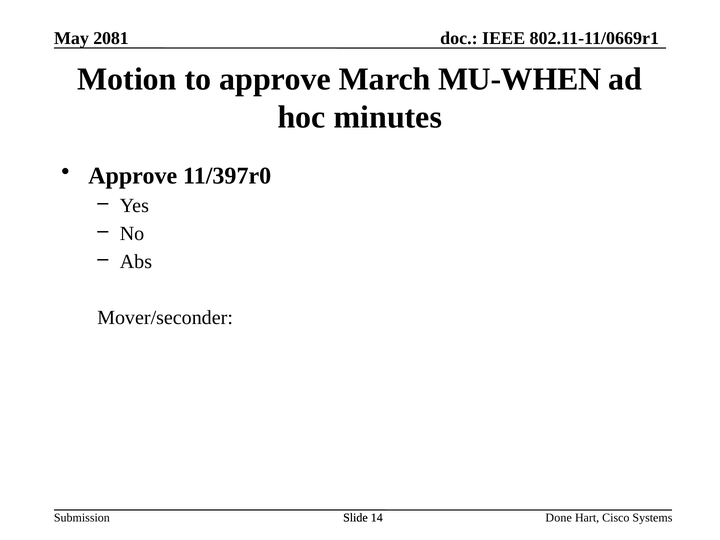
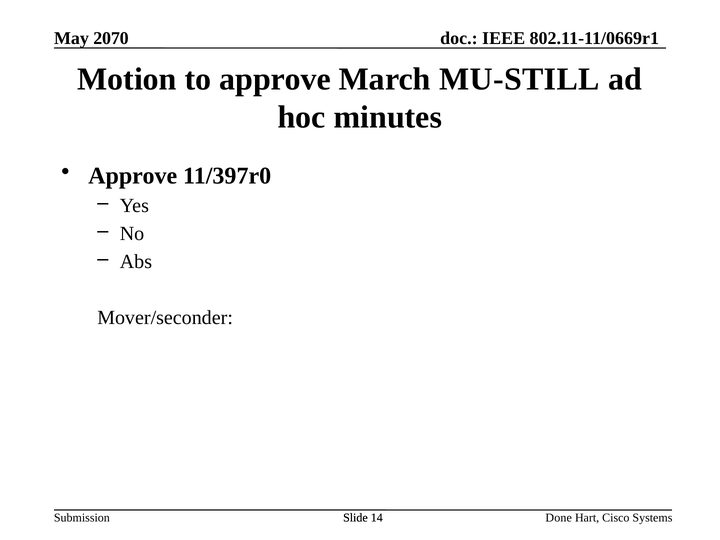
2081: 2081 -> 2070
MU-WHEN: MU-WHEN -> MU-STILL
